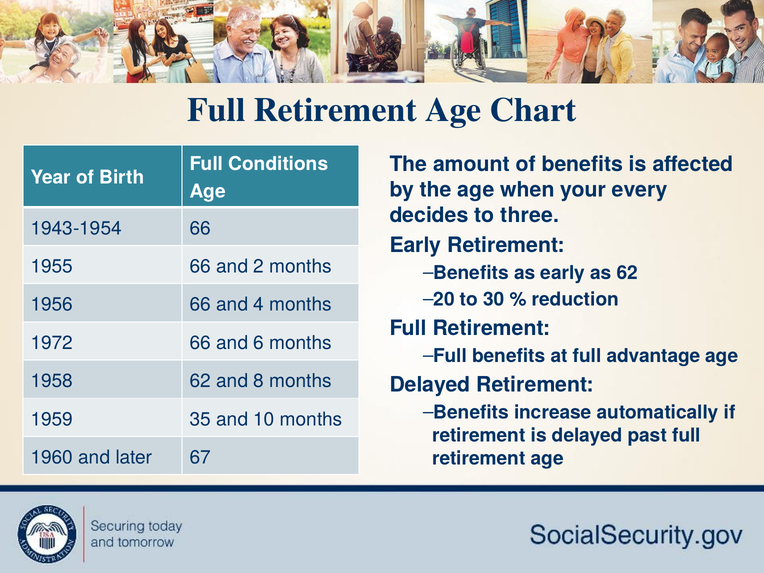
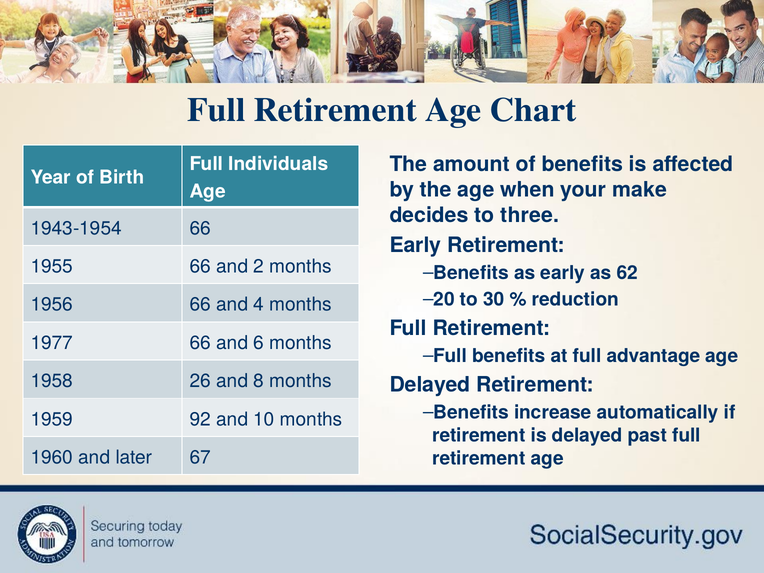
Conditions: Conditions -> Individuals
every: every -> make
1972: 1972 -> 1977
1958 62: 62 -> 26
35: 35 -> 92
